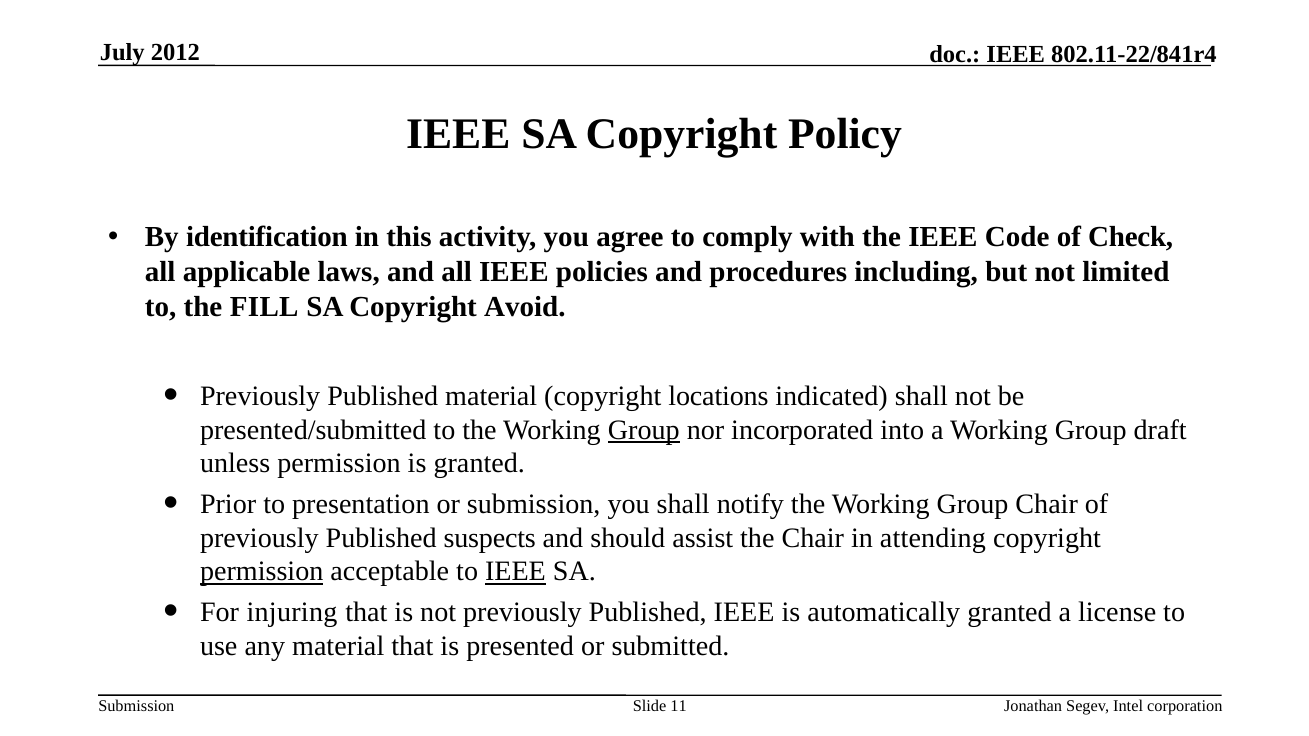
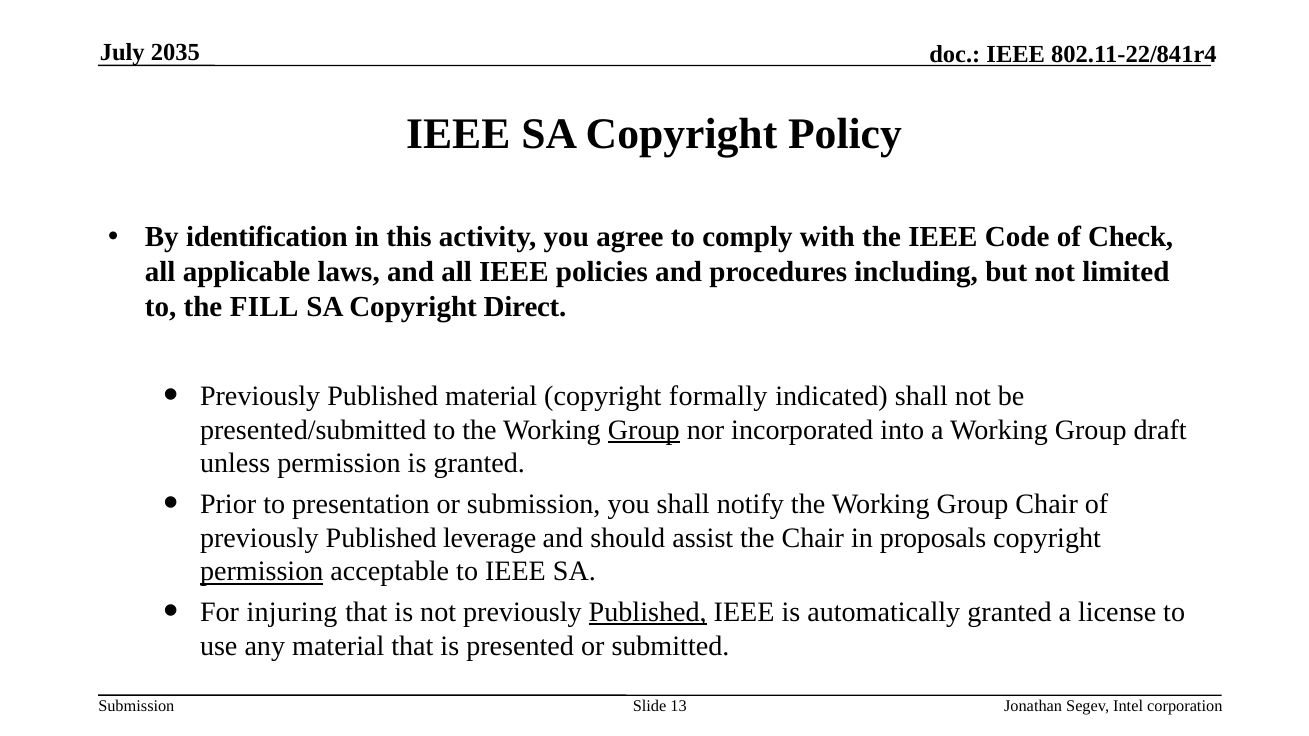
2012: 2012 -> 2035
Avoid: Avoid -> Direct
locations: locations -> formally
suspects: suspects -> leverage
attending: attending -> proposals
IEEE at (515, 572) underline: present -> none
Published at (648, 612) underline: none -> present
11: 11 -> 13
